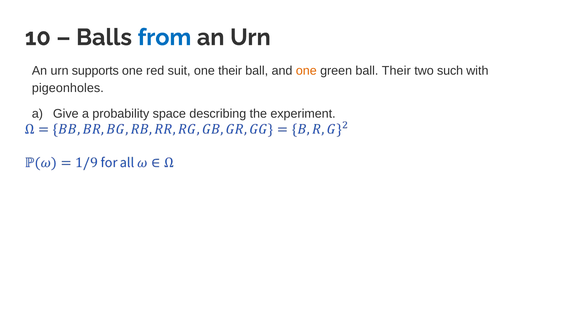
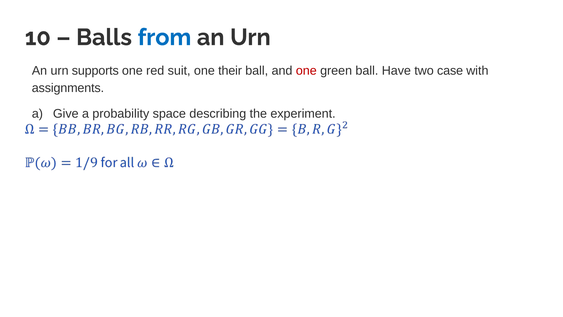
one at (306, 71) colour: orange -> red
ball Their: Their -> Have
such: such -> case
pigeonholes: pigeonholes -> assignments
